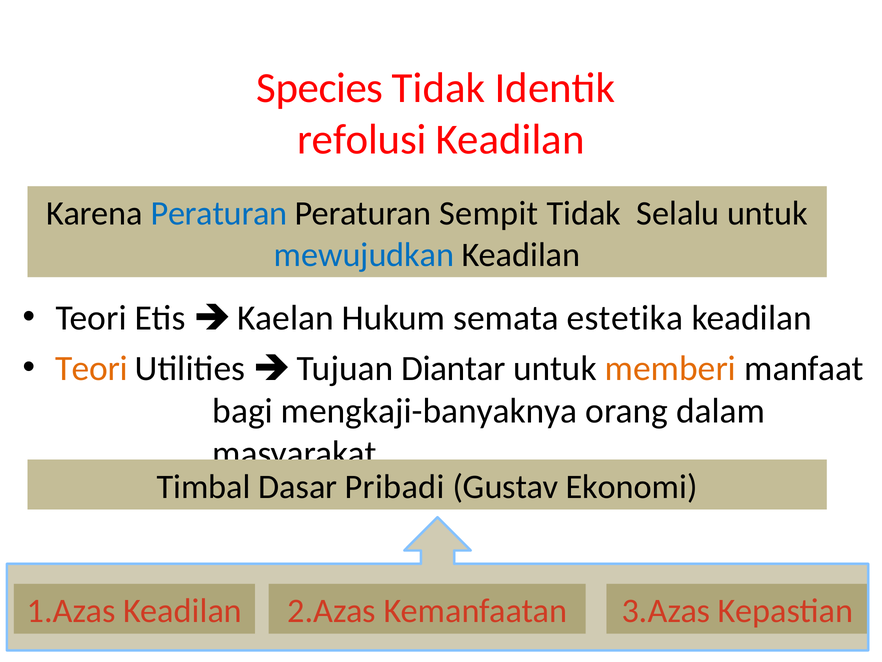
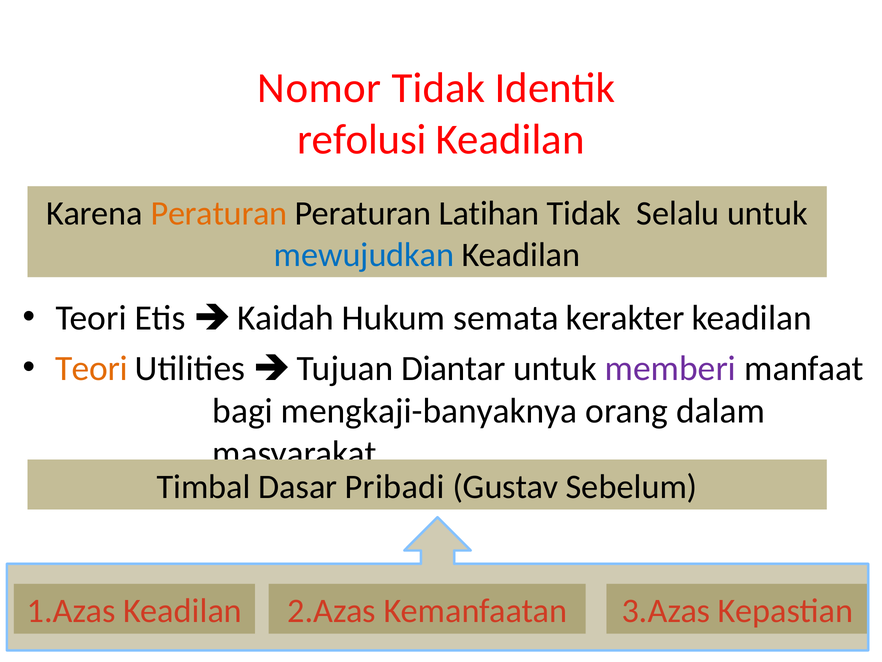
Species: Species -> Nomor
Peraturan at (219, 213) colour: blue -> orange
Sempit: Sempit -> Latihan
Kaelan: Kaelan -> Kaidah
estetika: estetika -> kerakter
memberi colour: orange -> purple
Ekonomi: Ekonomi -> Sebelum
